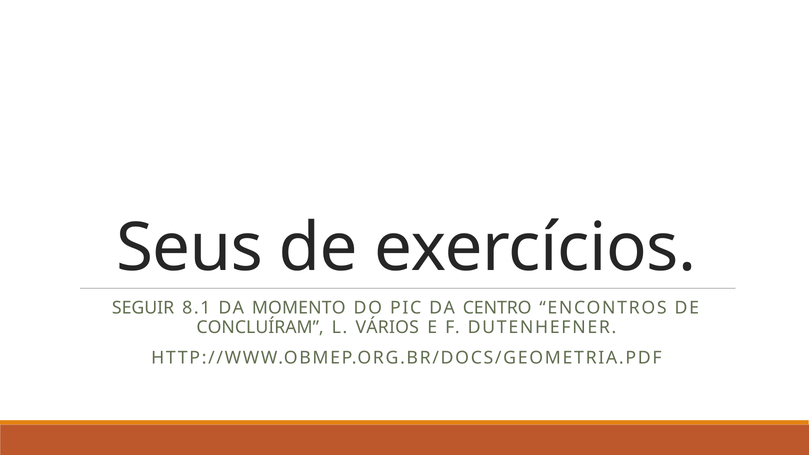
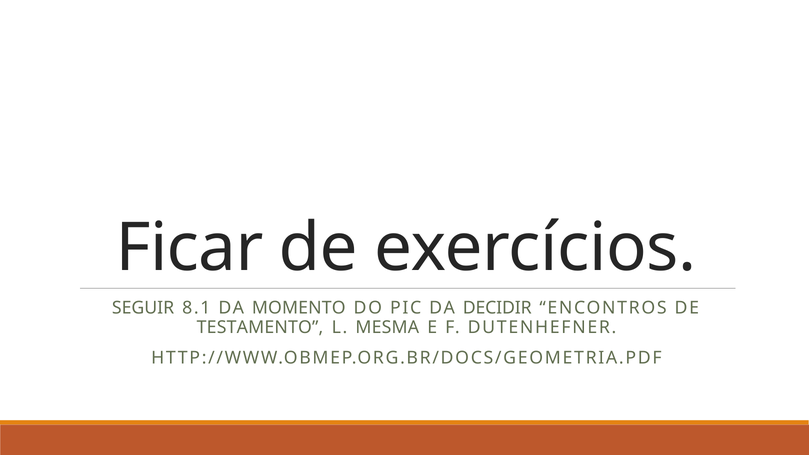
Seus: Seus -> Ficar
CENTRO: CENTRO -> DECIDIR
CONCLUÍRAM: CONCLUÍRAM -> TESTAMENTO
VÁRIOS: VÁRIOS -> MESMA
